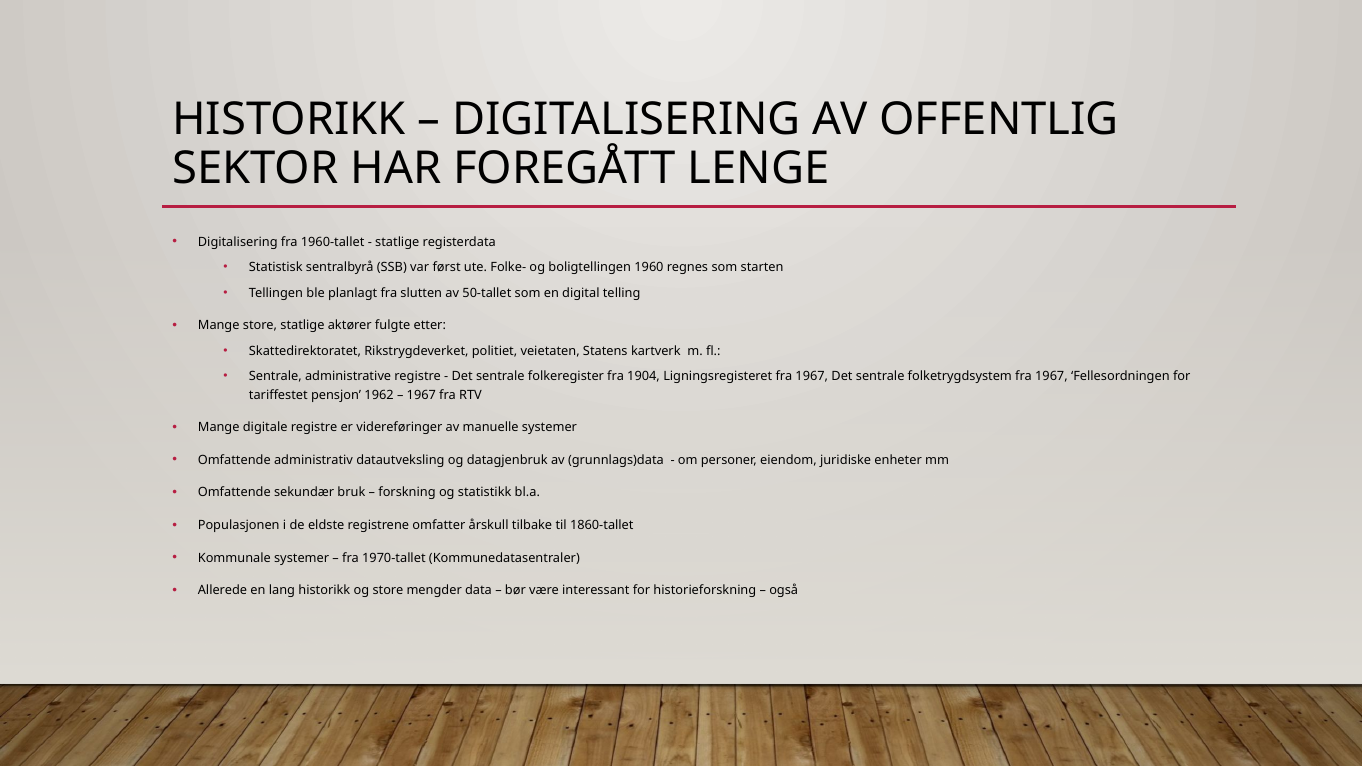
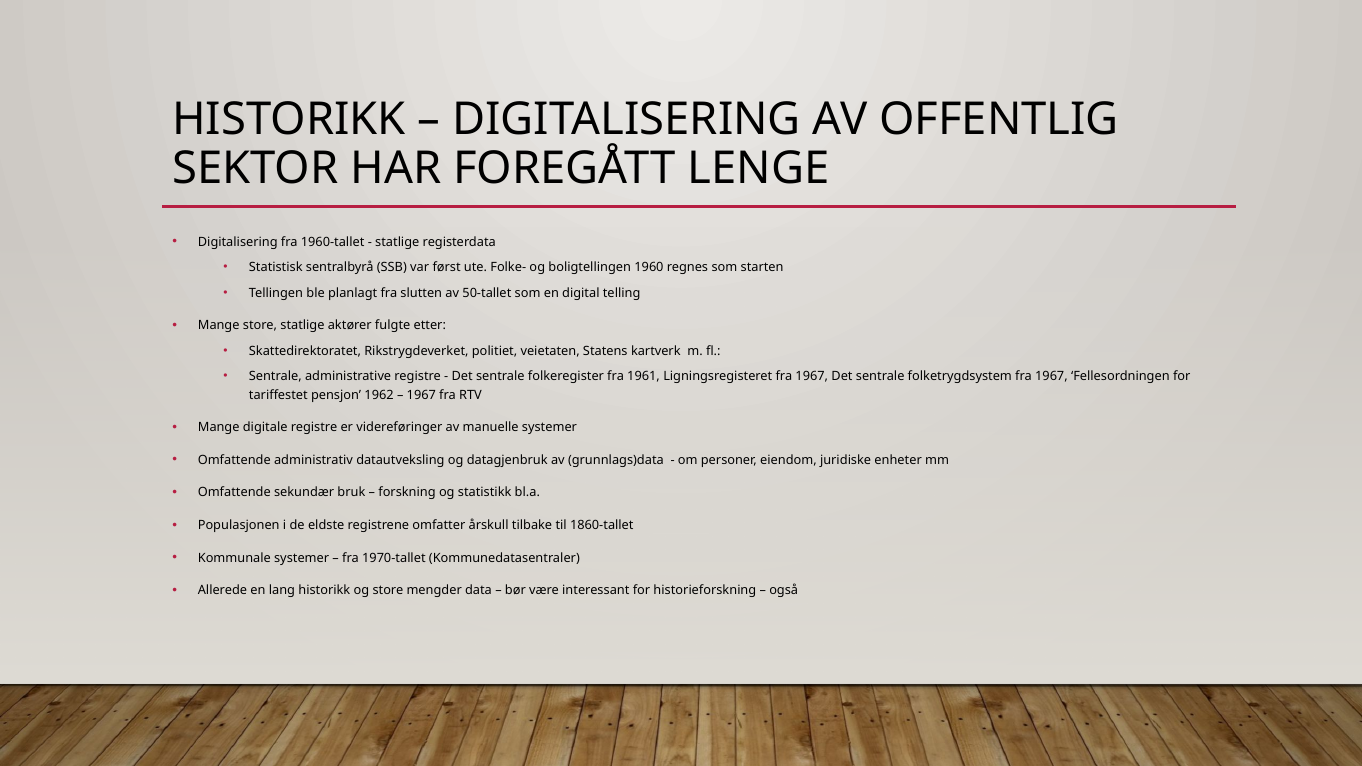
1904: 1904 -> 1961
